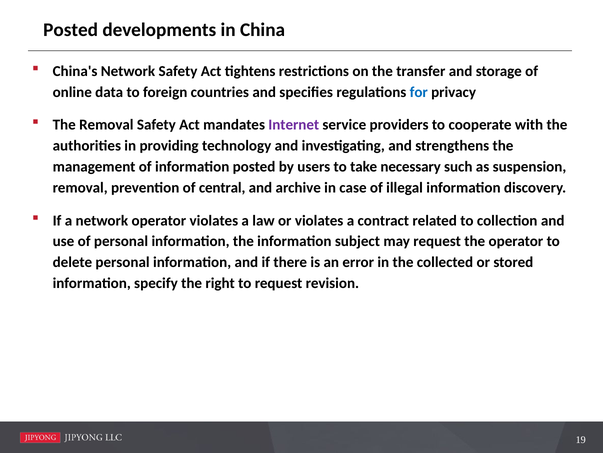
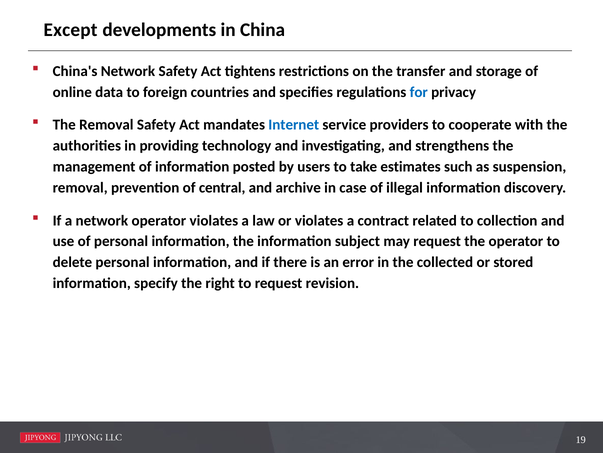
Posted at (71, 30): Posted -> Except
Internet colour: purple -> blue
necessary: necessary -> estimates
